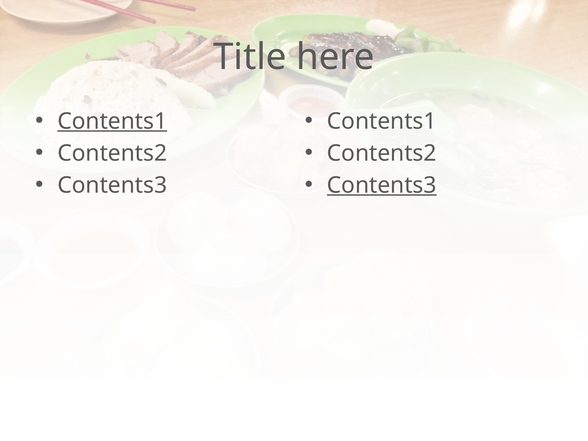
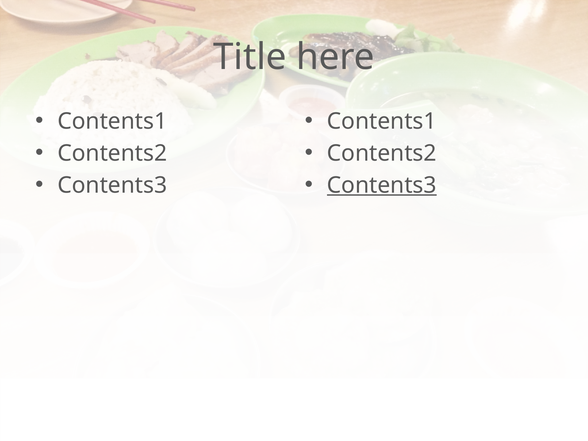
Contents1 at (112, 121) underline: present -> none
